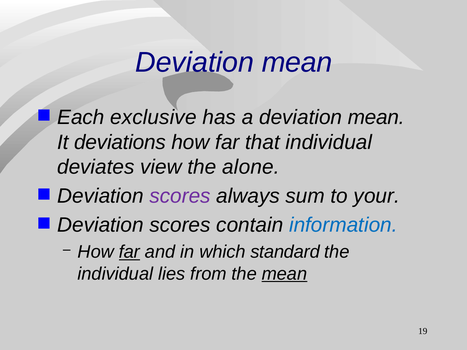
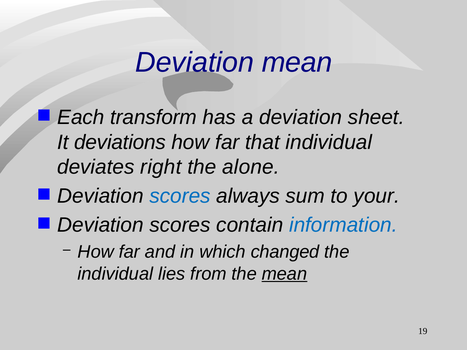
exclusive: exclusive -> transform
a deviation mean: mean -> sheet
view: view -> right
scores at (180, 196) colour: purple -> blue
far at (129, 252) underline: present -> none
standard: standard -> changed
